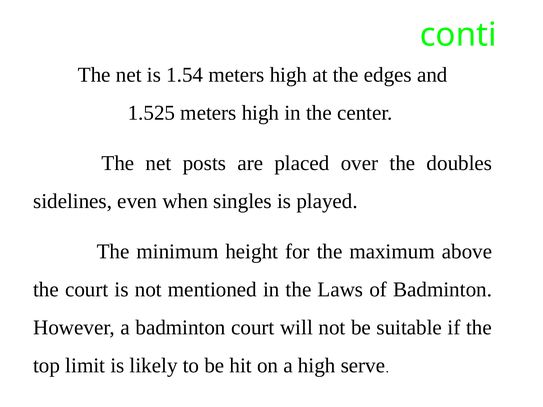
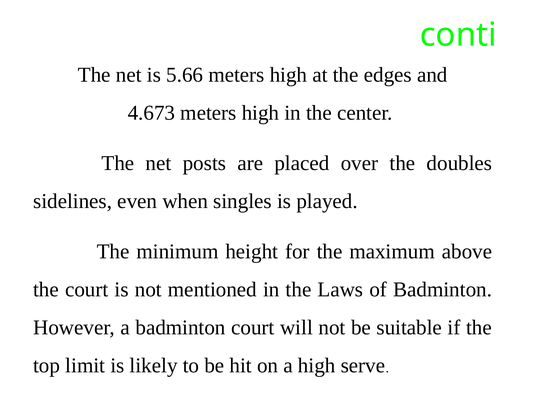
1.54: 1.54 -> 5.66
1.525: 1.525 -> 4.673
